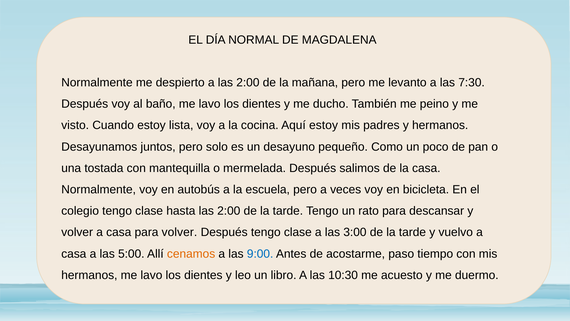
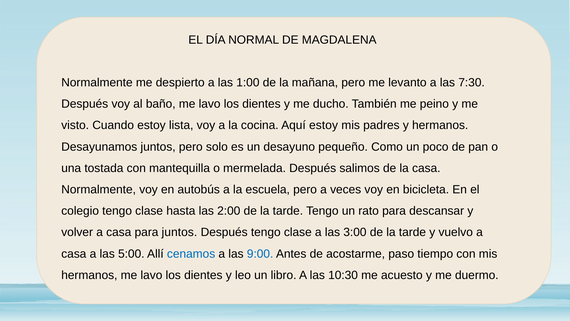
a las 2:00: 2:00 -> 1:00
para volver: volver -> juntos
cenamos colour: orange -> blue
